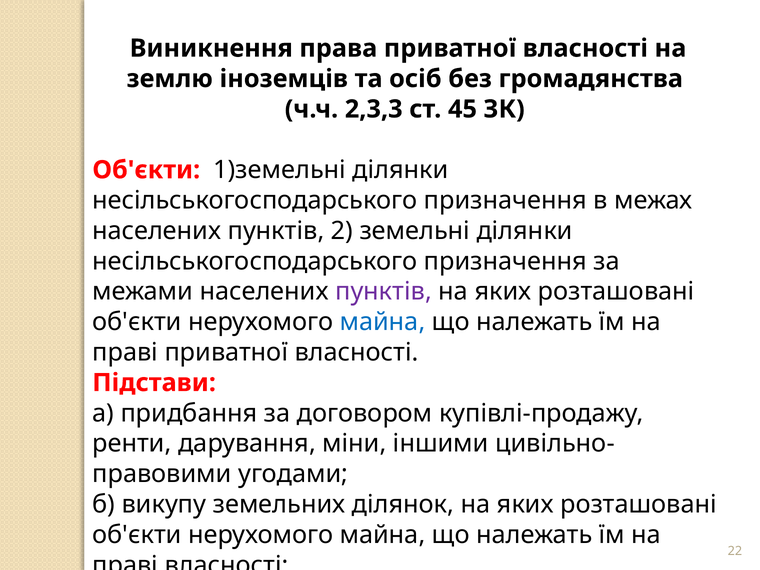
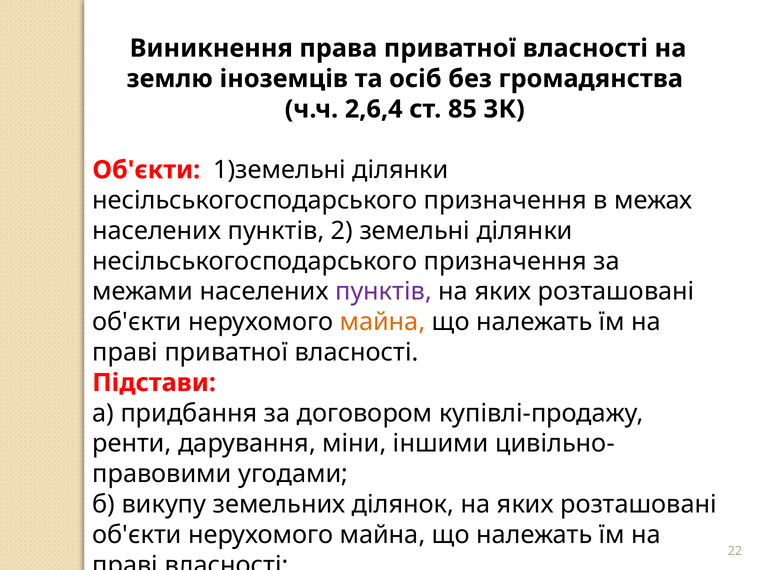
2,3,3: 2,3,3 -> 2,6,4
45: 45 -> 85
майна at (382, 322) colour: blue -> orange
